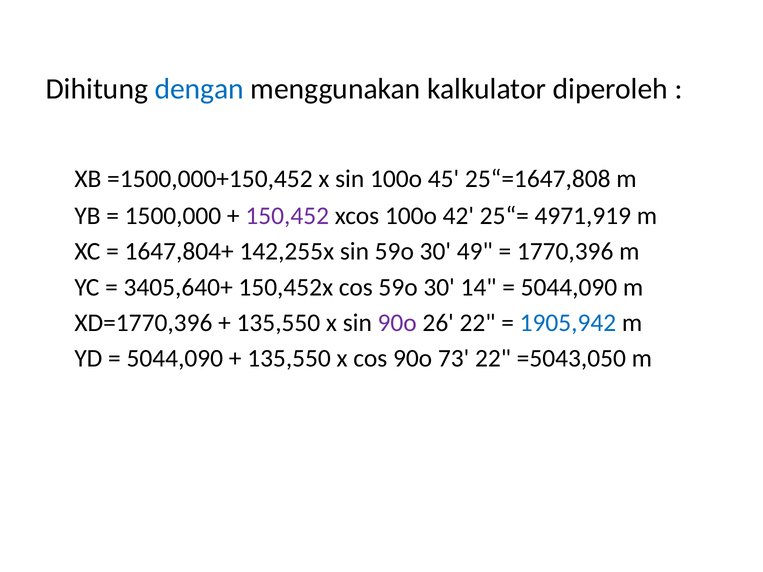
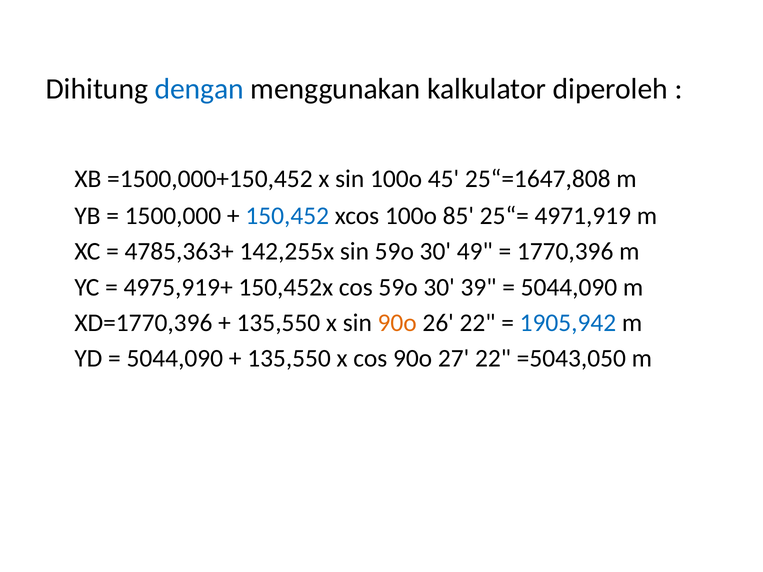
150,452 colour: purple -> blue
42: 42 -> 85
1647,804+: 1647,804+ -> 4785,363+
3405,640+: 3405,640+ -> 4975,919+
14: 14 -> 39
90o at (397, 323) colour: purple -> orange
73: 73 -> 27
